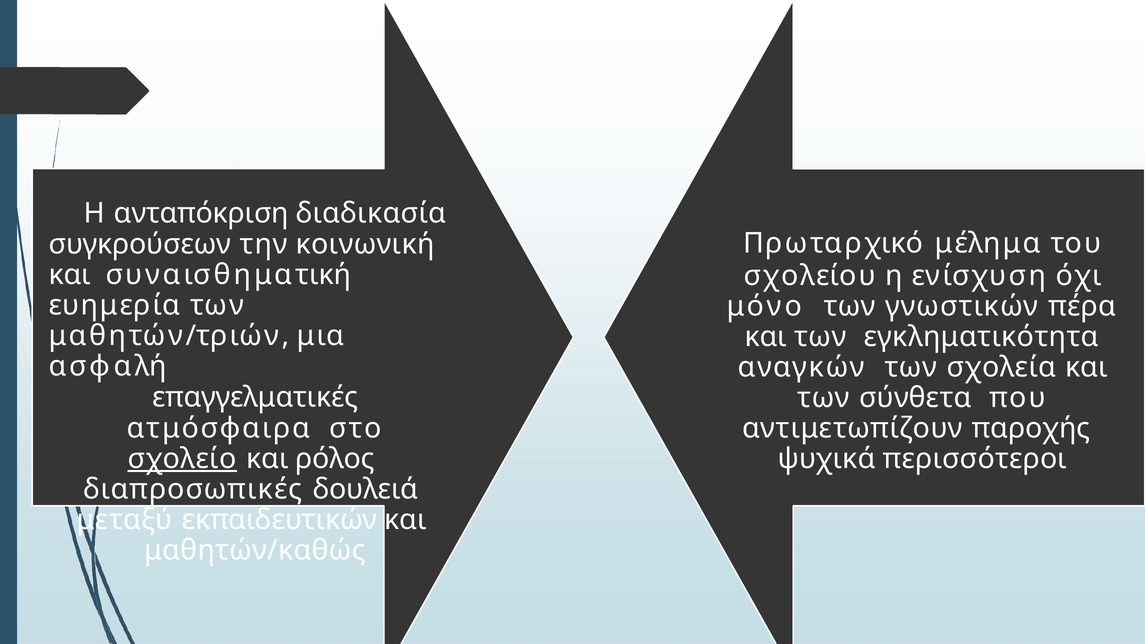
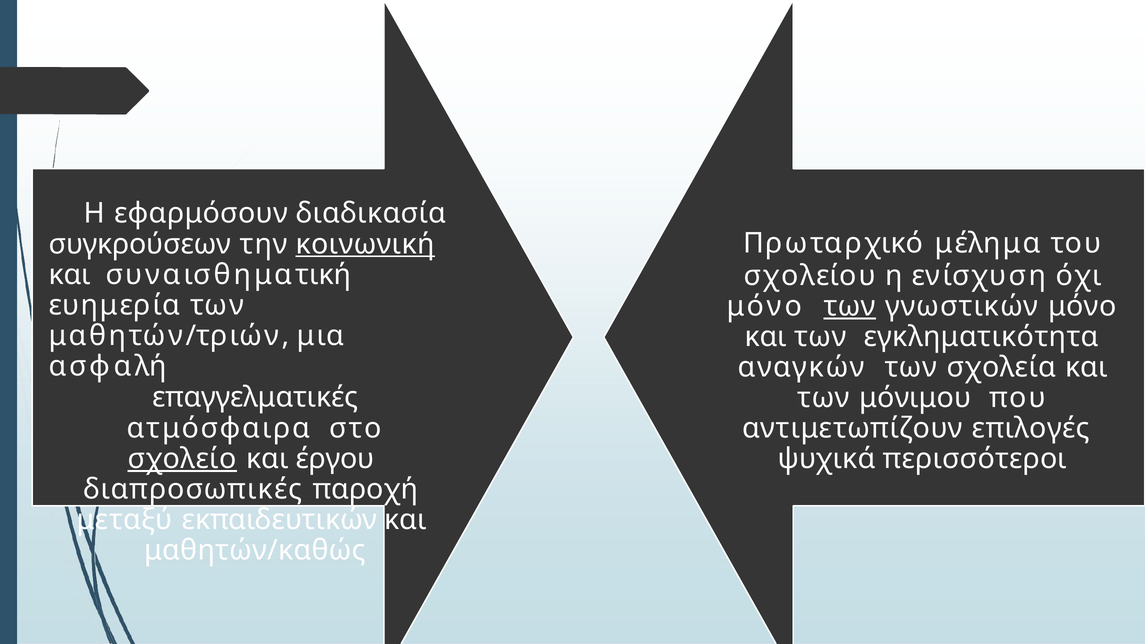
ανταπόκριση: ανταπόκριση -> εφαρμόσουν
κοινωνική underline: none -> present
των at (850, 306) underline: none -> present
γνωστικών πέρα: πέρα -> μόνο
σύνθετα: σύνθετα -> μόνιμου
παροχής: παροχής -> επιλογές
ρόλος: ρόλος -> έργου
δουλειά: δουλειά -> παροχή
